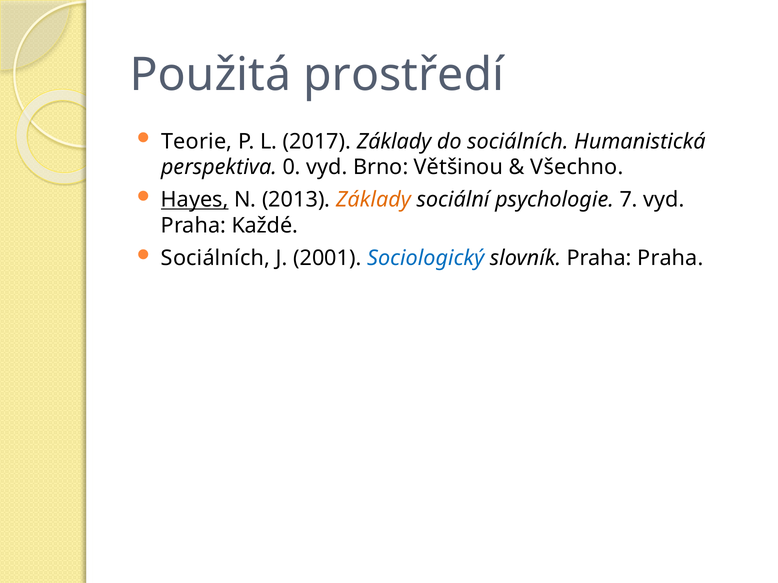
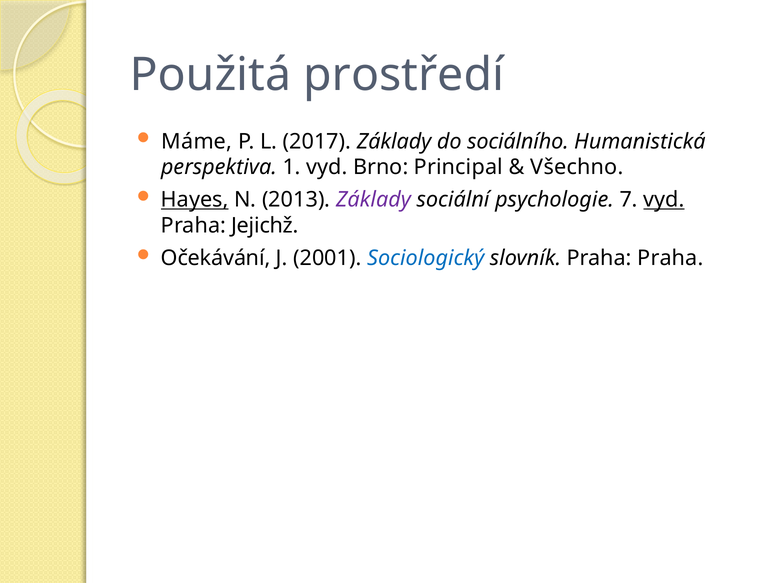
Teorie: Teorie -> Máme
do sociálních: sociálních -> sociálního
0: 0 -> 1
Většinou: Většinou -> Principal
Základy at (373, 200) colour: orange -> purple
vyd at (664, 200) underline: none -> present
Každé: Každé -> Jejichž
Sociálních at (215, 258): Sociálních -> Očekávání
